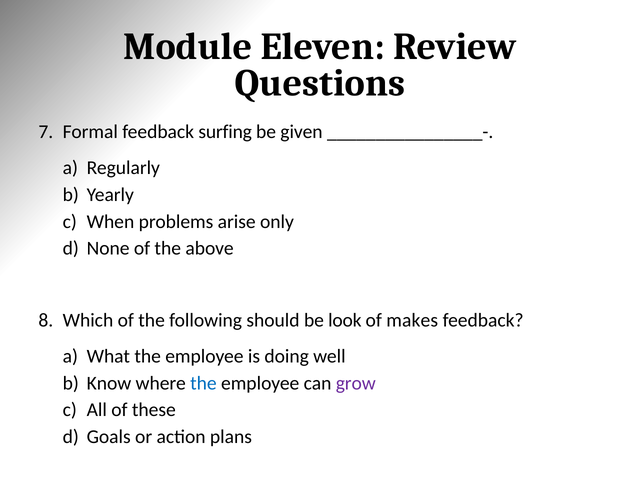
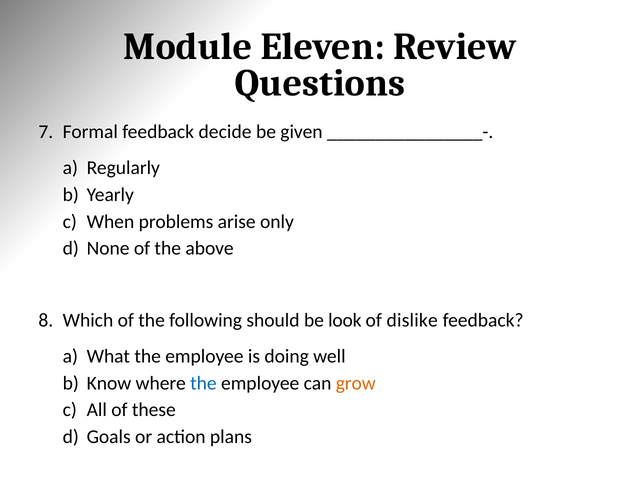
surfing: surfing -> decide
makes: makes -> dislike
grow colour: purple -> orange
